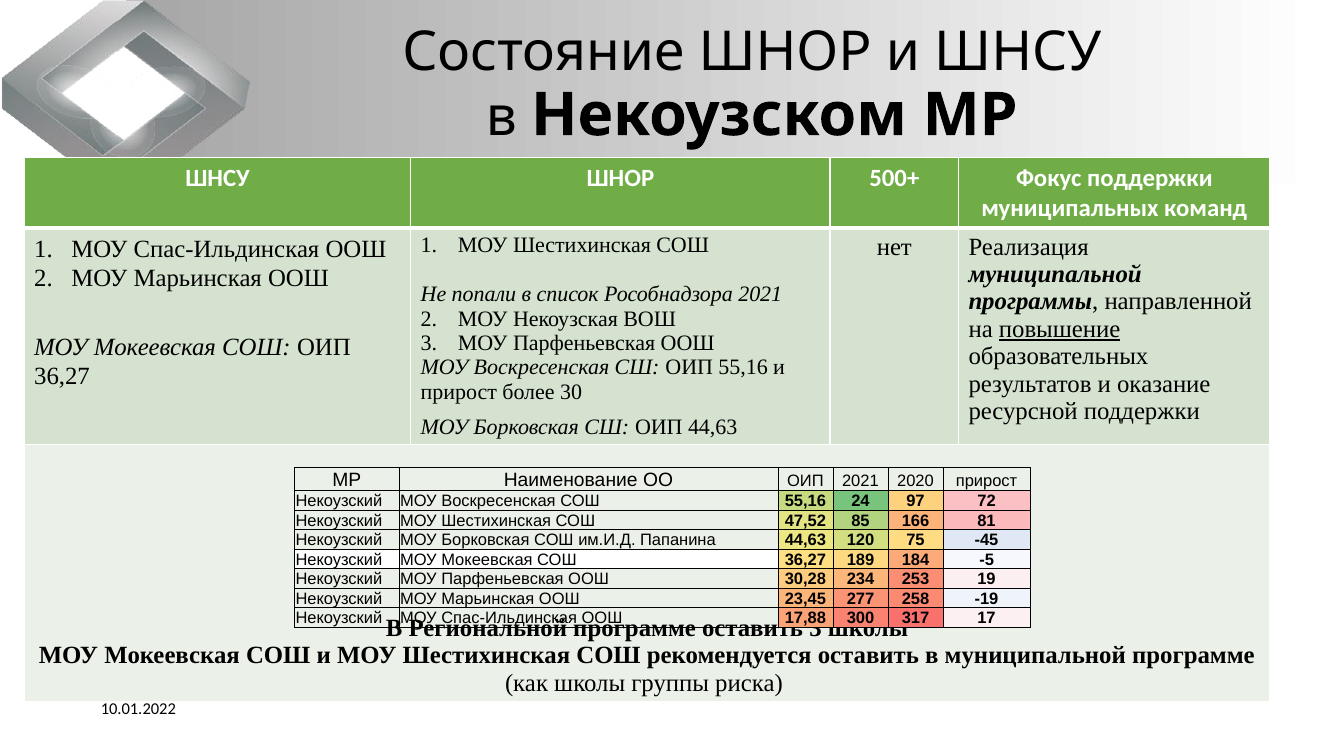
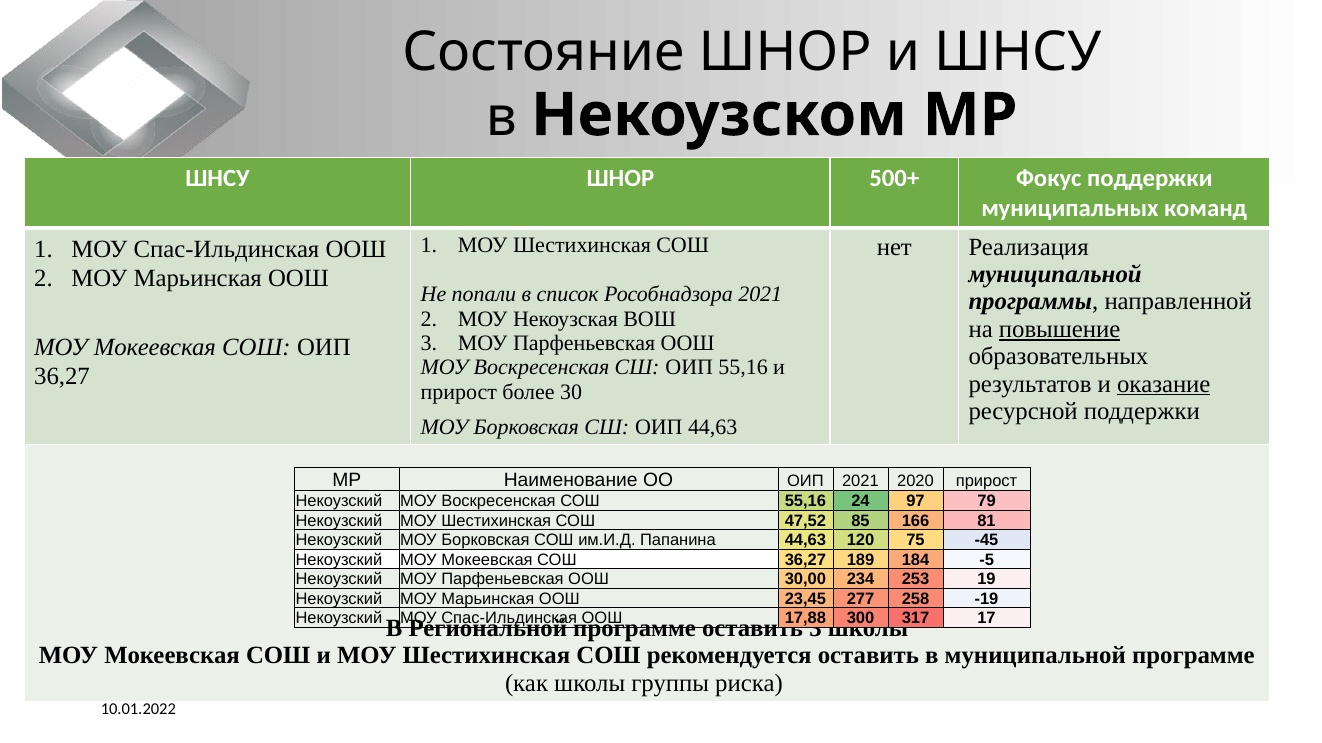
оказание underline: none -> present
72: 72 -> 79
30,28: 30,28 -> 30,00
